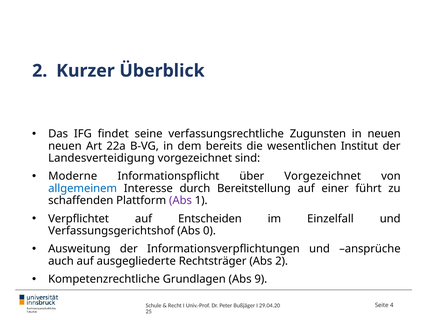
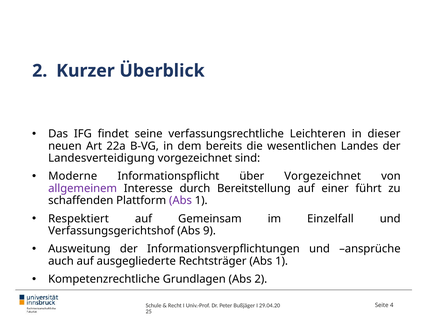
Zugunsten: Zugunsten -> Leichteren
in neuen: neuen -> dieser
Institut: Institut -> Landes
allgemeinem colour: blue -> purple
Verpflichtet: Verpflichtet -> Respektiert
Entscheiden: Entscheiden -> Gemeinsam
0: 0 -> 9
Rechtsträger Abs 2: 2 -> 1
Abs 9: 9 -> 2
